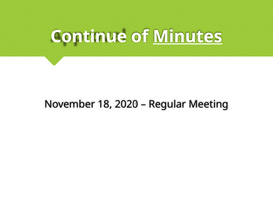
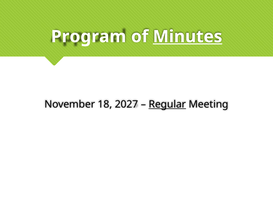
Continue: Continue -> Program
2020: 2020 -> 2027
Regular underline: none -> present
